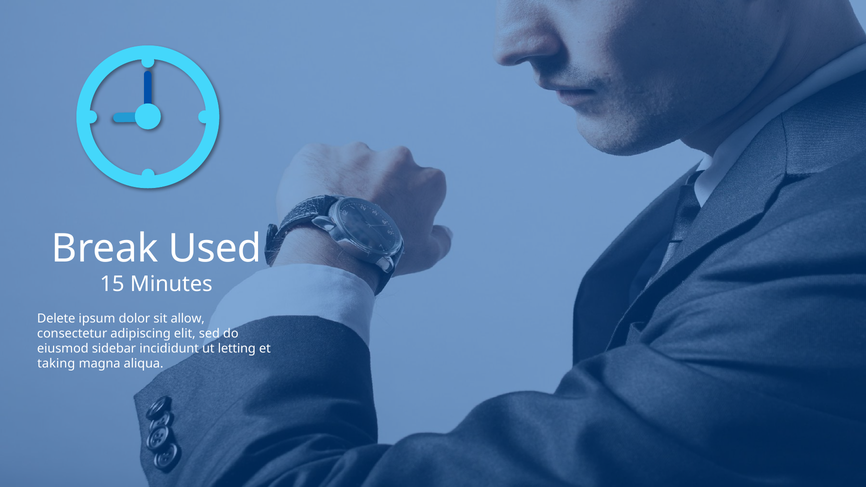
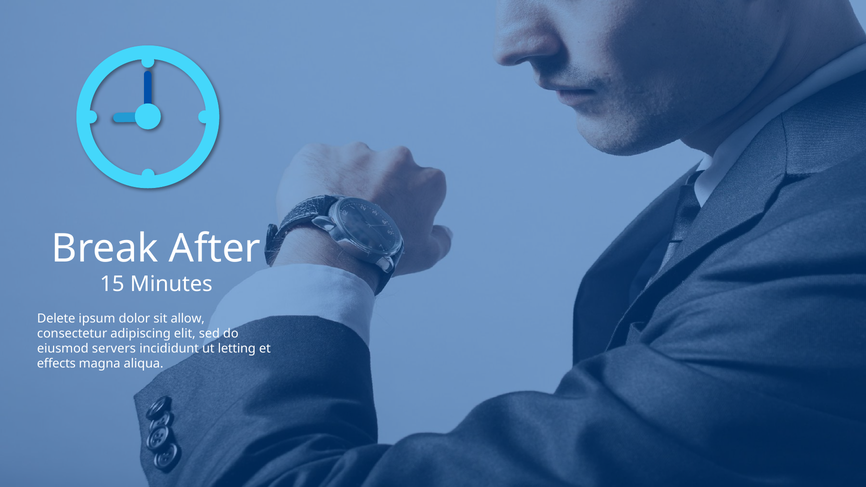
Used: Used -> After
sidebar: sidebar -> servers
taking: taking -> effects
